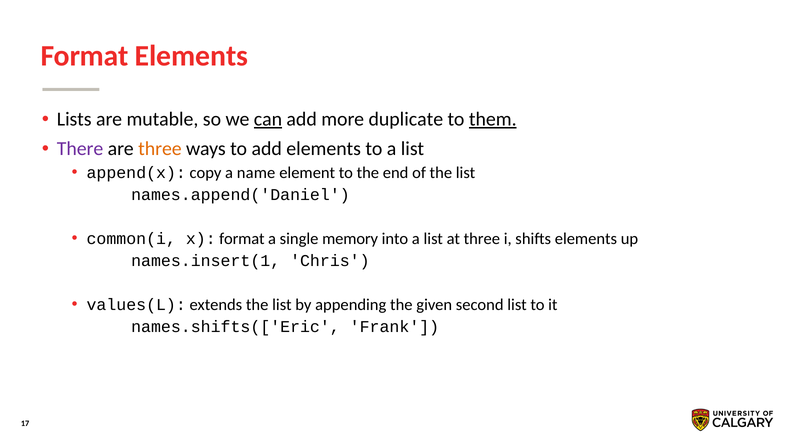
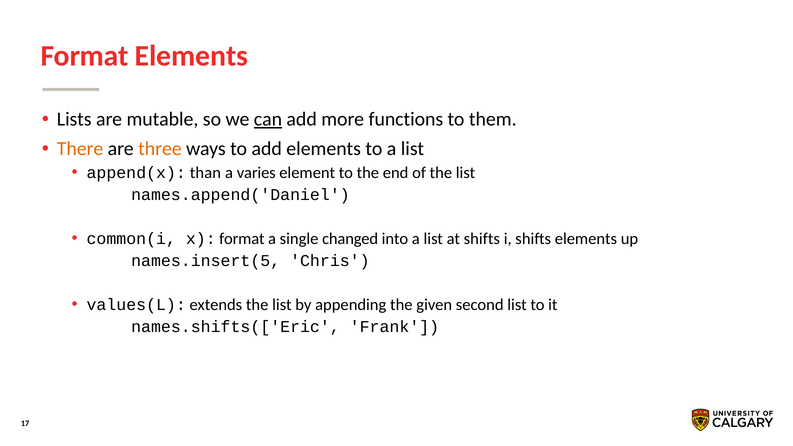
duplicate: duplicate -> functions
them underline: present -> none
There colour: purple -> orange
copy: copy -> than
name: name -> varies
memory: memory -> changed
at three: three -> shifts
names.insert(1: names.insert(1 -> names.insert(5
